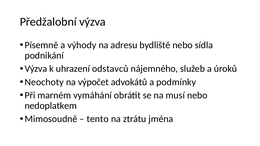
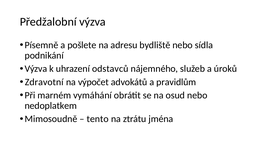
výhody: výhody -> pošlete
Neochoty: Neochoty -> Zdravotní
podmínky: podmínky -> pravidlům
musí: musí -> osud
